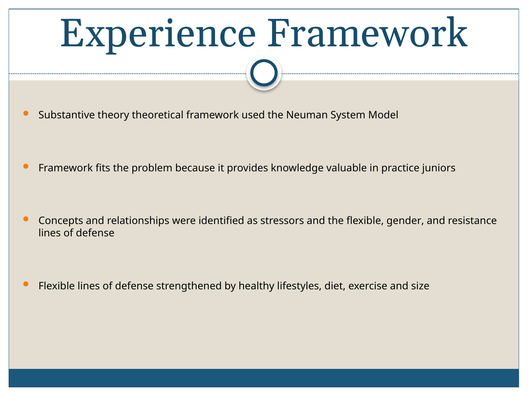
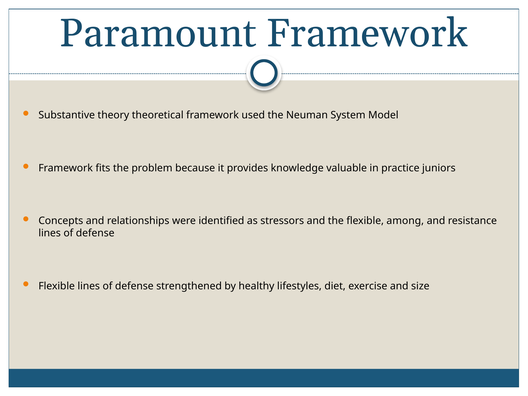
Experience: Experience -> Paramount
gender: gender -> among
